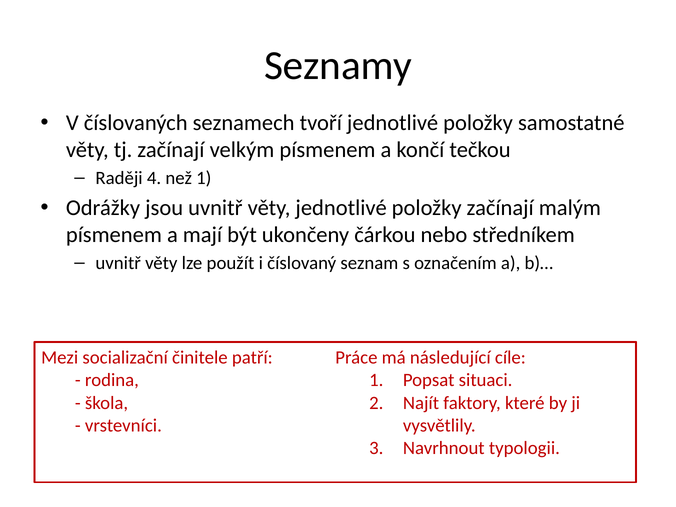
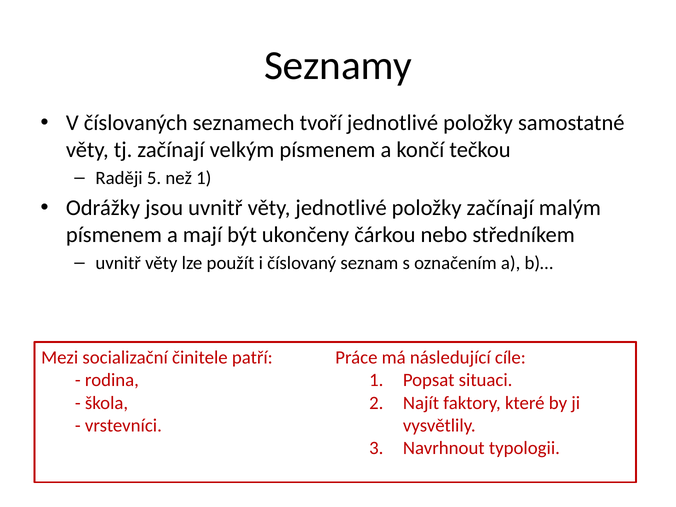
4: 4 -> 5
